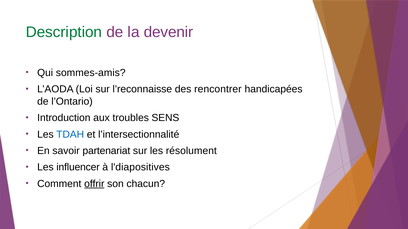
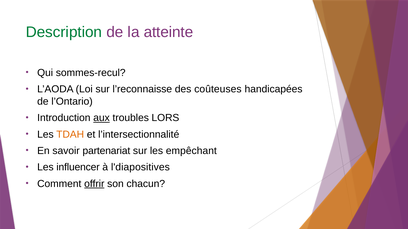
devenir: devenir -> atteinte
sommes-amis: sommes-amis -> sommes-recul
rencontrer: rencontrer -> coûteuses
aux underline: none -> present
SENS: SENS -> LORS
TDAH colour: blue -> orange
résolument: résolument -> empêchant
